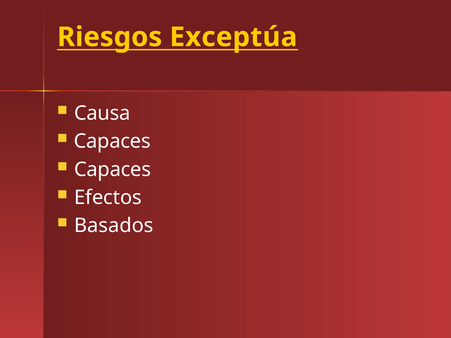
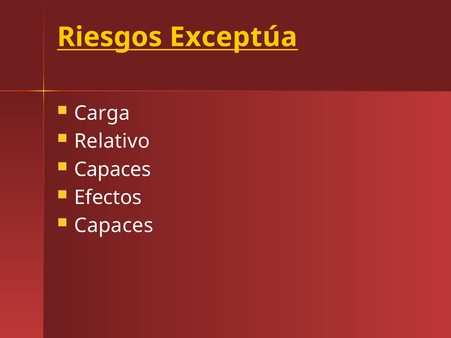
Causa: Causa -> Carga
Capaces at (112, 141): Capaces -> Relativo
Basados at (114, 226): Basados -> Capaces
